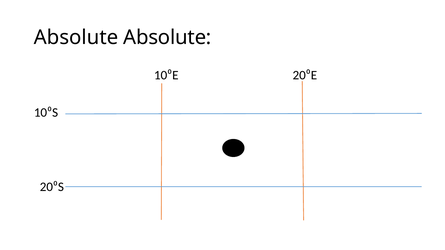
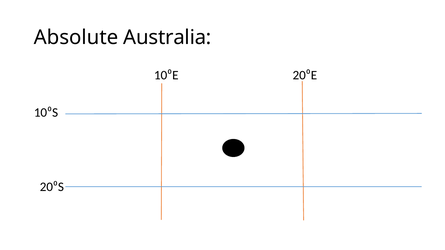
Absolute Absolute: Absolute -> Australia
